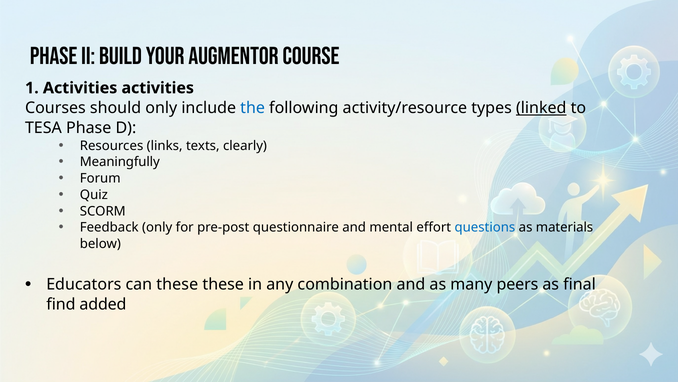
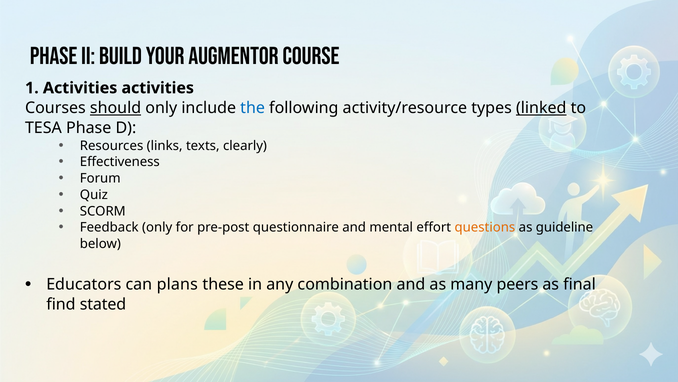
should underline: none -> present
Meaningfully: Meaningfully -> Effectiveness
questions colour: blue -> orange
materials: materials -> guideline
can these: these -> plans
added: added -> stated
